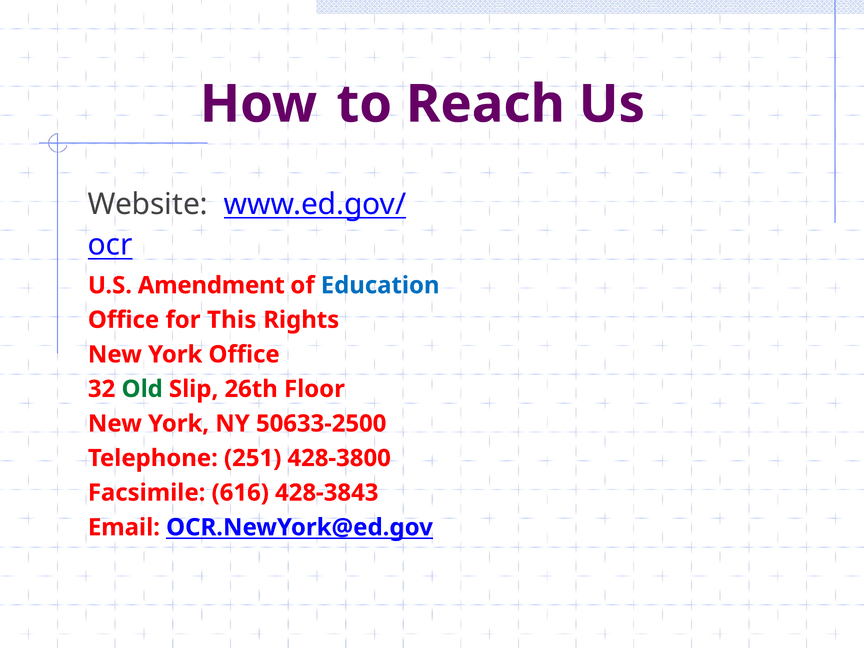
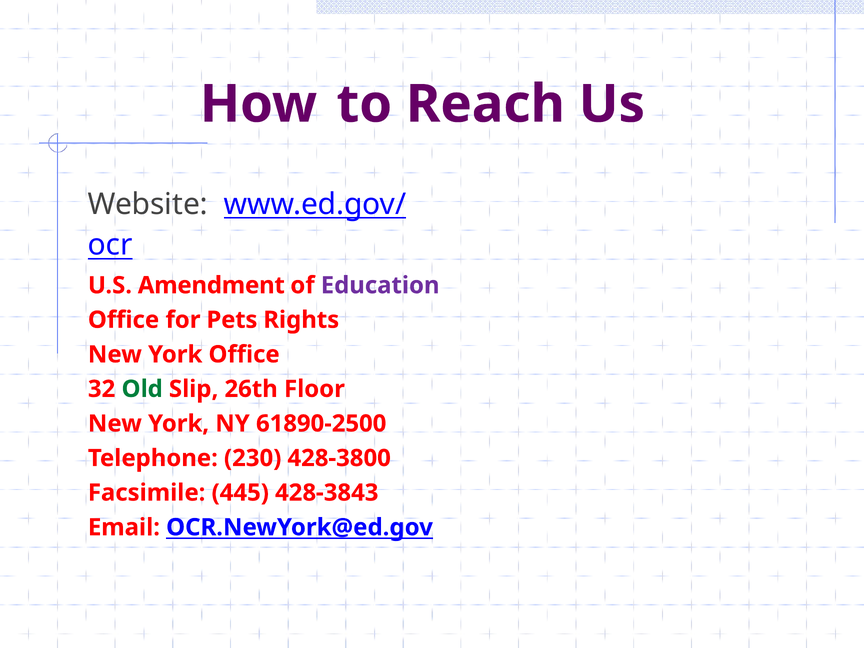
Education colour: blue -> purple
This: This -> Pets
50633-2500: 50633-2500 -> 61890-2500
251: 251 -> 230
616: 616 -> 445
